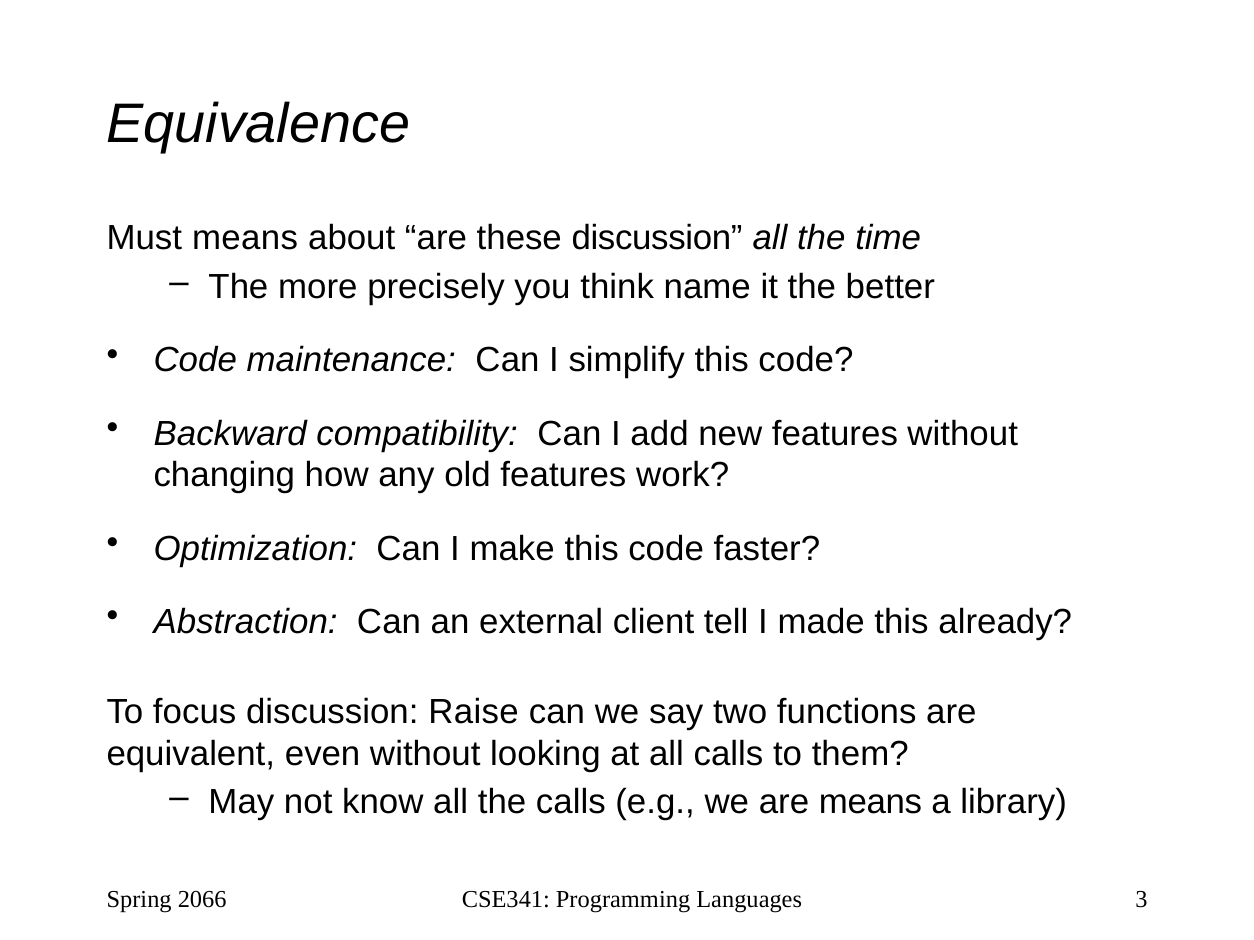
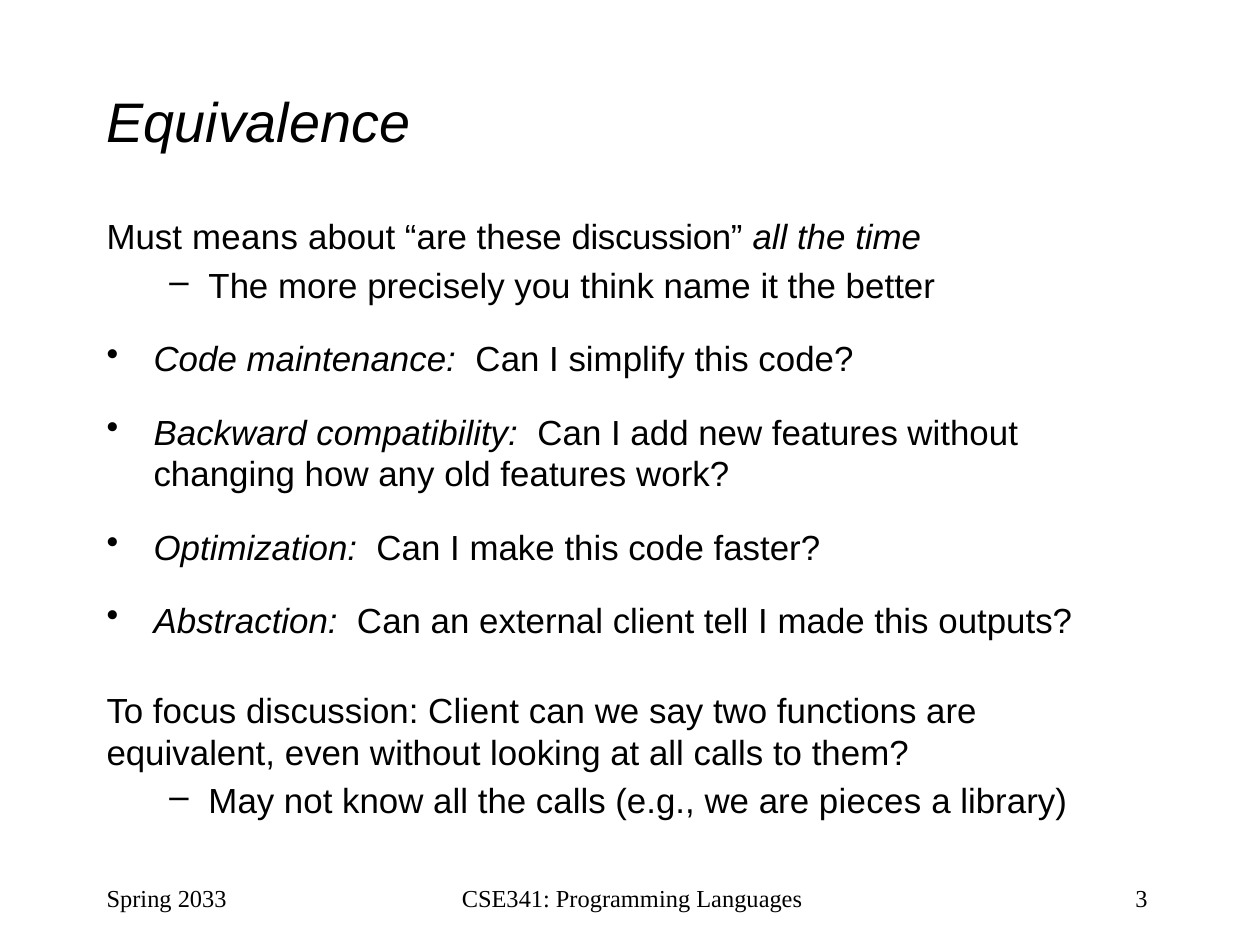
already: already -> outputs
discussion Raise: Raise -> Client
are means: means -> pieces
2066: 2066 -> 2033
